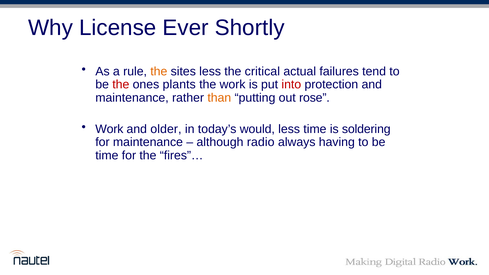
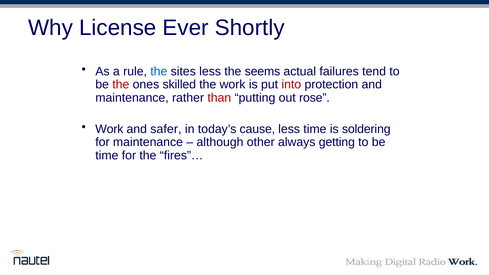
the at (159, 71) colour: orange -> blue
critical: critical -> seems
plants: plants -> skilled
than colour: orange -> red
older: older -> safer
would: would -> cause
radio: radio -> other
having: having -> getting
